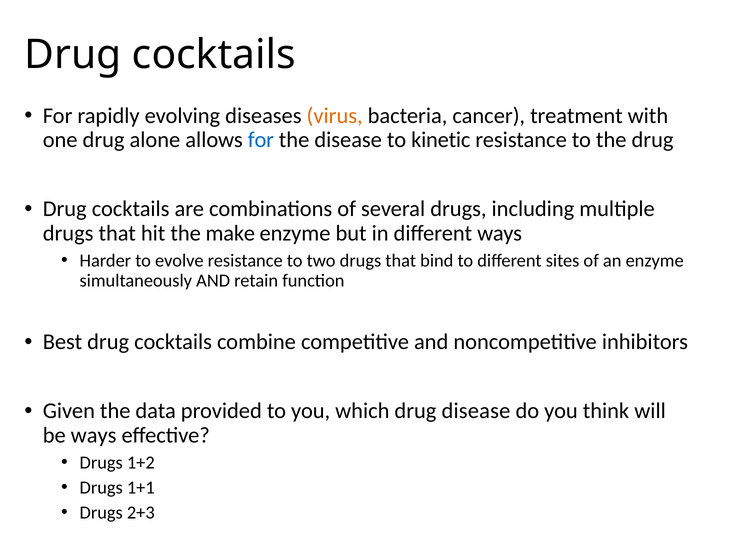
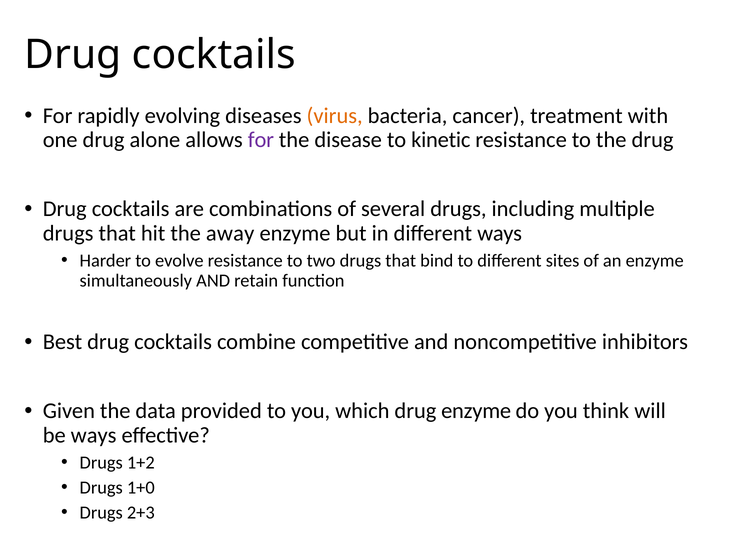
for at (261, 140) colour: blue -> purple
make: make -> away
drug disease: disease -> enzyme
1+1: 1+1 -> 1+0
